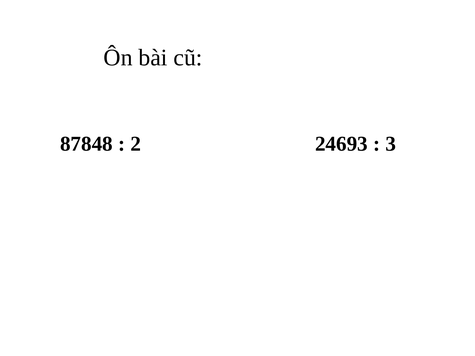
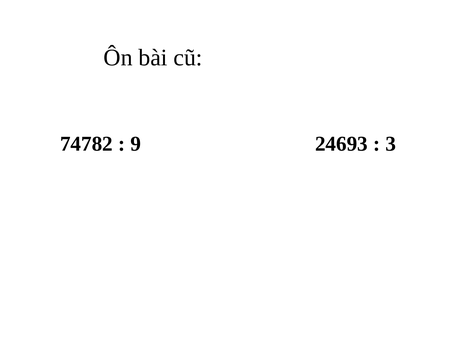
87848: 87848 -> 74782
2: 2 -> 9
